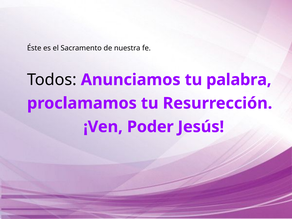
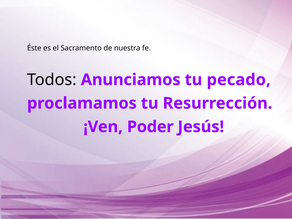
palabra: palabra -> pecado
